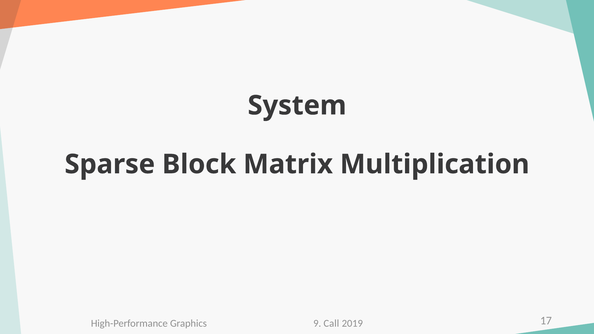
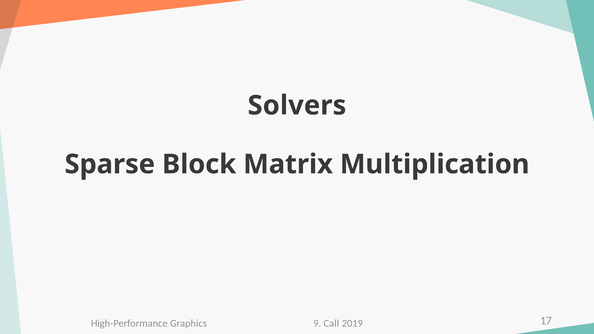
System: System -> Solvers
